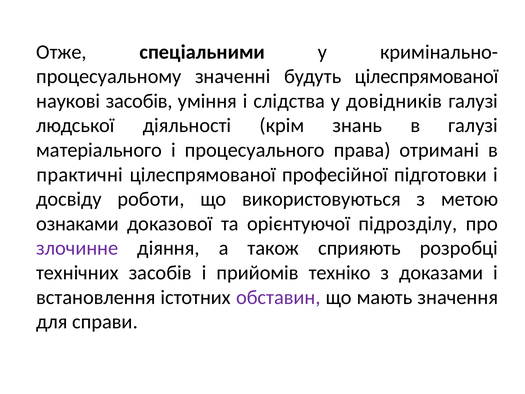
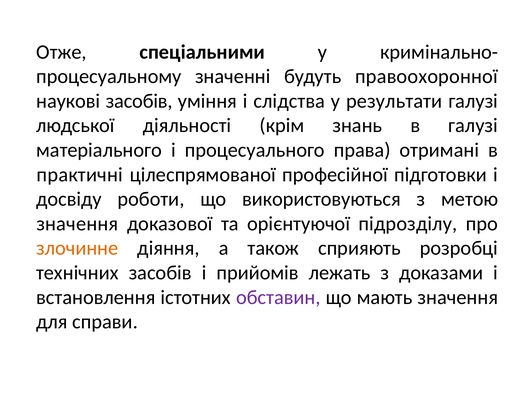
будуть цілеспрямованої: цілеспрямованої -> правоохоронної
довідників: довідників -> результати
ознаками at (78, 224): ознаками -> значення
злочинне colour: purple -> orange
техніко: техніко -> лежать
